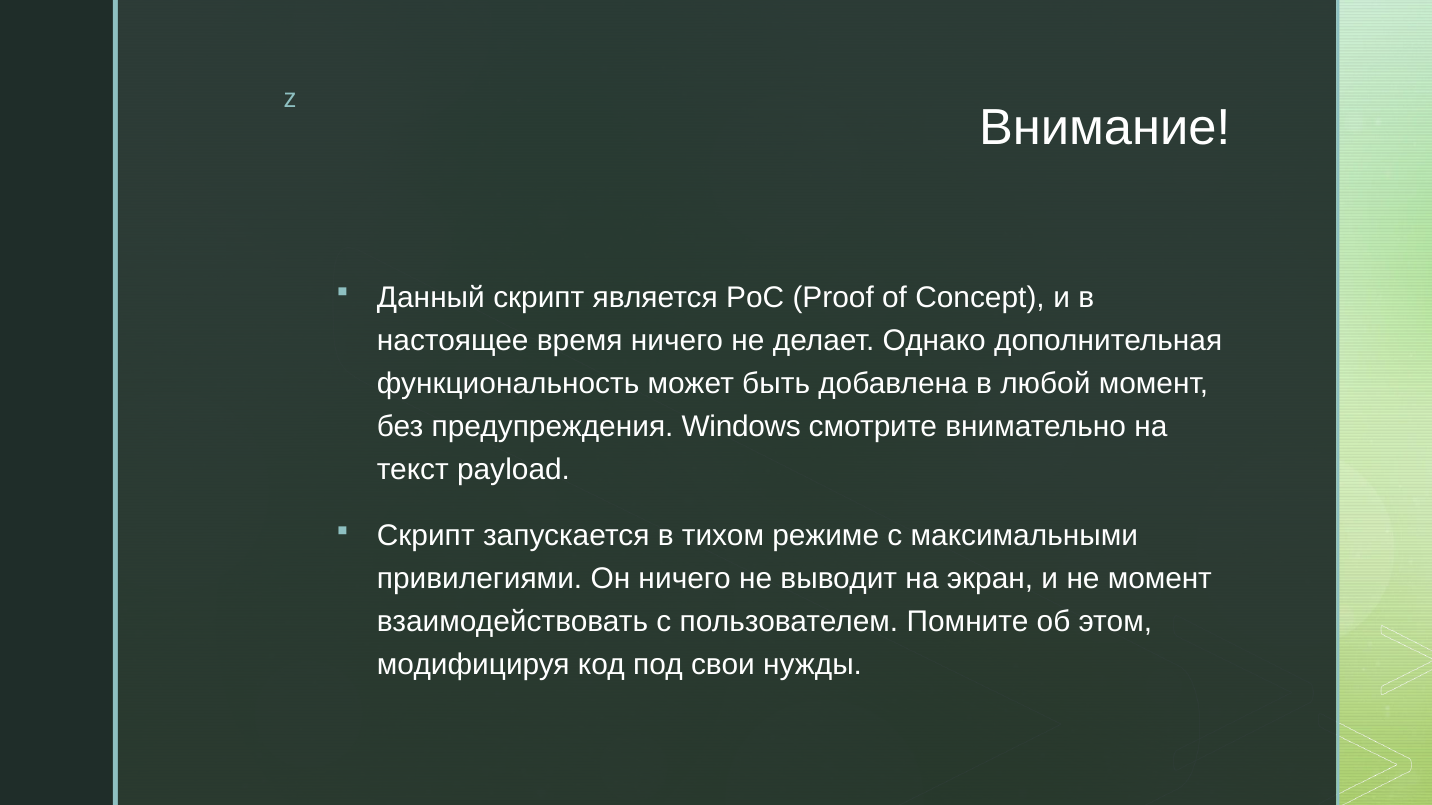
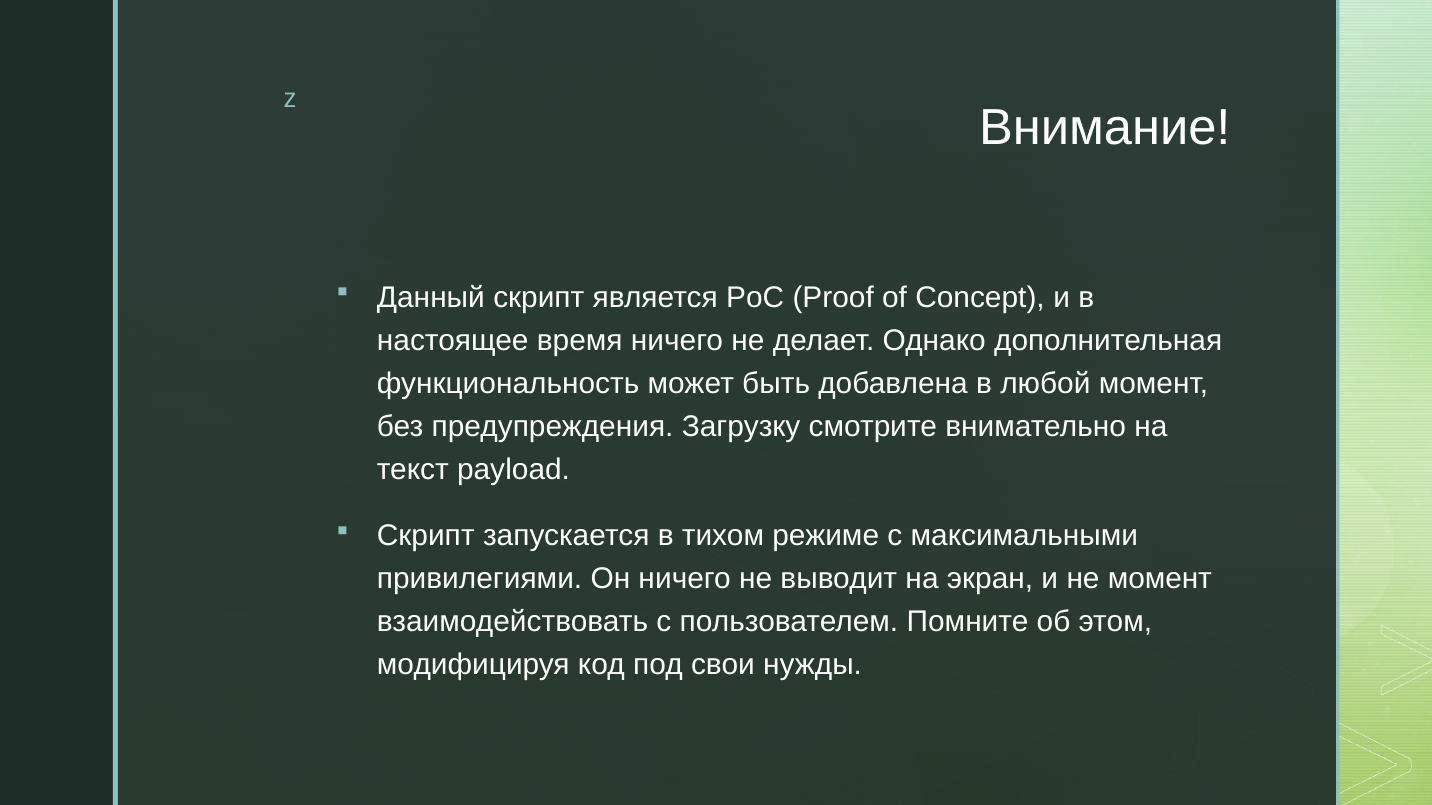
Windows: Windows -> Загрузку
